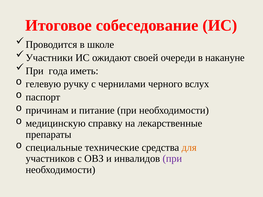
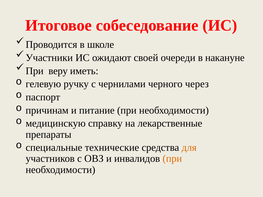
года: года -> веру
вслух: вслух -> через
при at (172, 159) colour: purple -> orange
